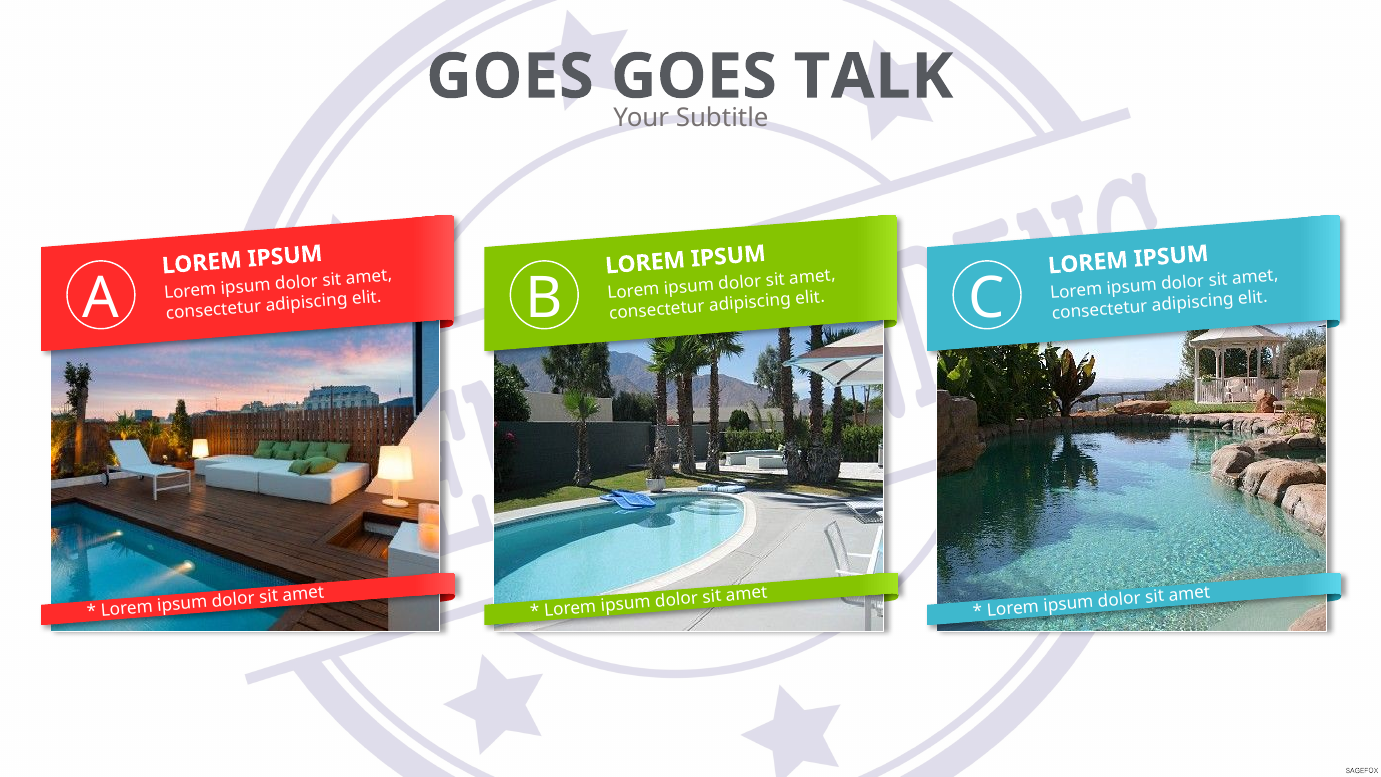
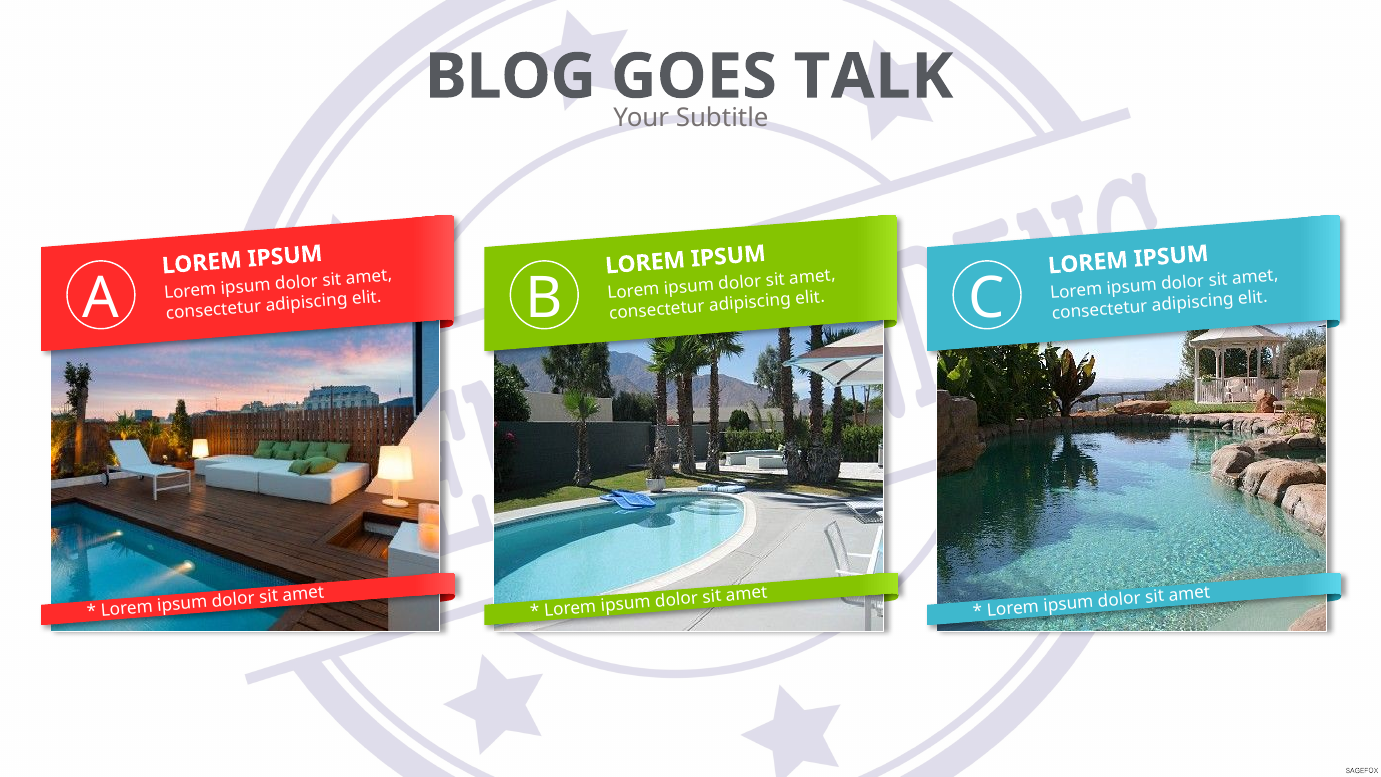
GOES at (510, 77): GOES -> BLOG
